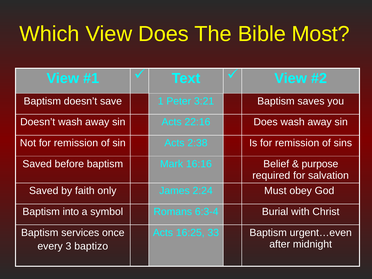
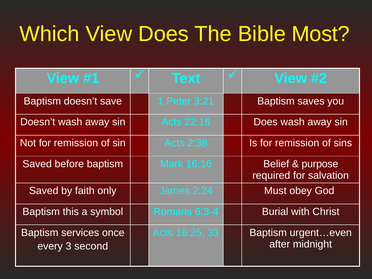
into: into -> this
baptizo: baptizo -> second
